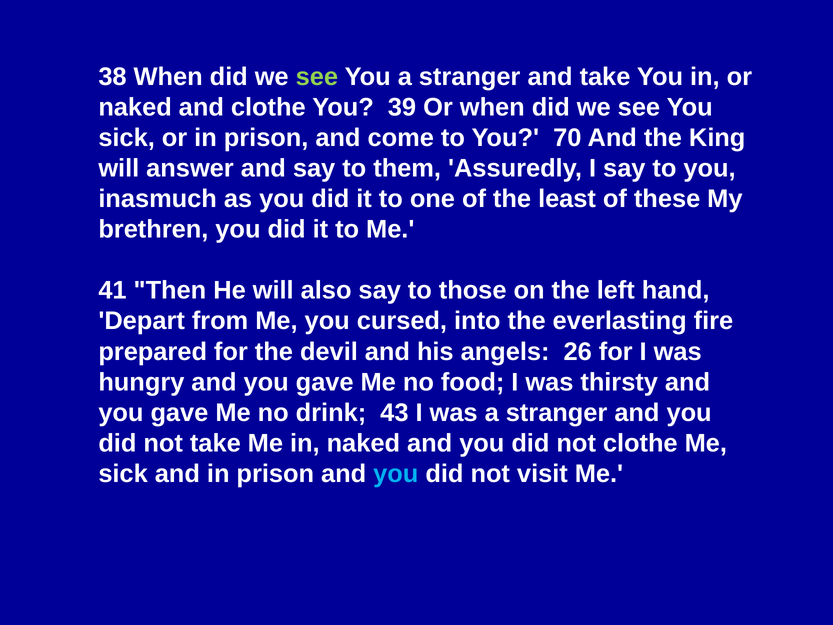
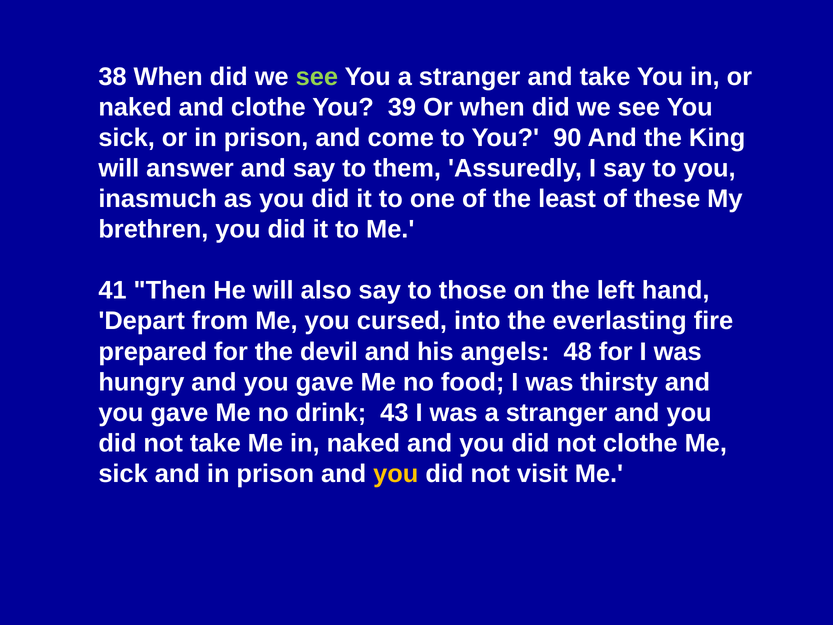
70: 70 -> 90
26: 26 -> 48
you at (396, 474) colour: light blue -> yellow
